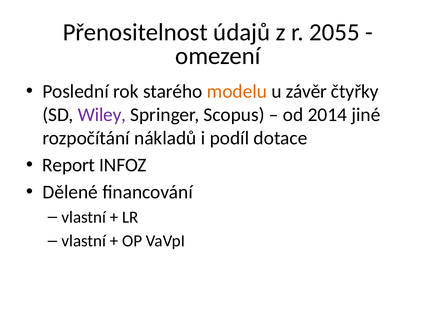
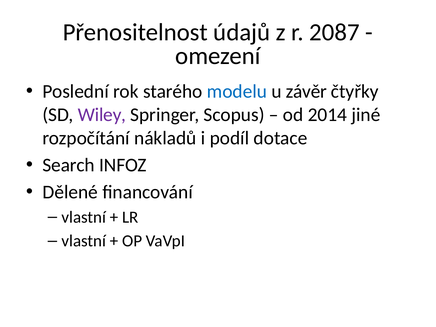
2055: 2055 -> 2087
modelu colour: orange -> blue
Report: Report -> Search
